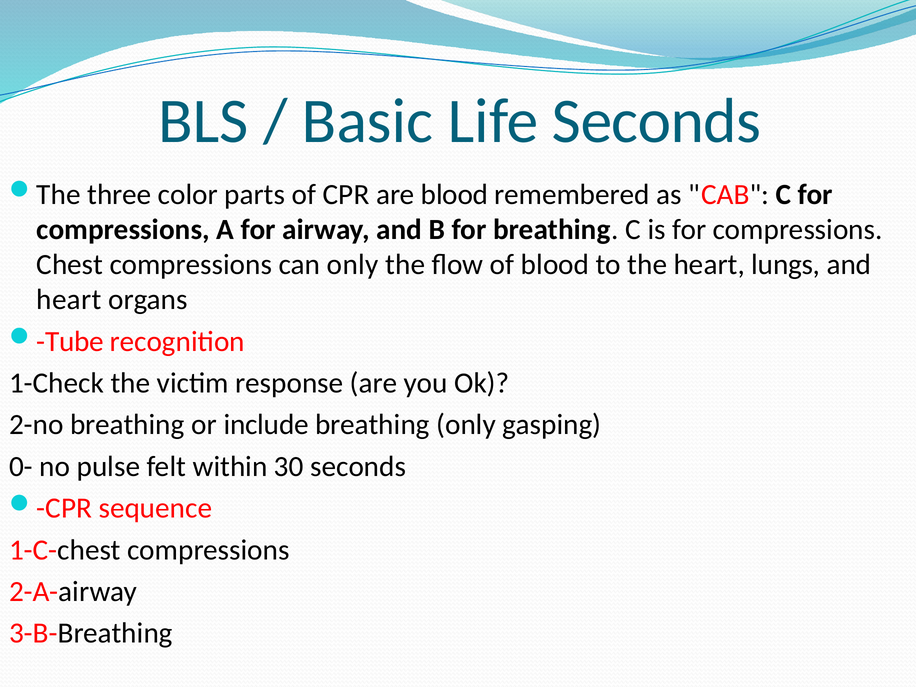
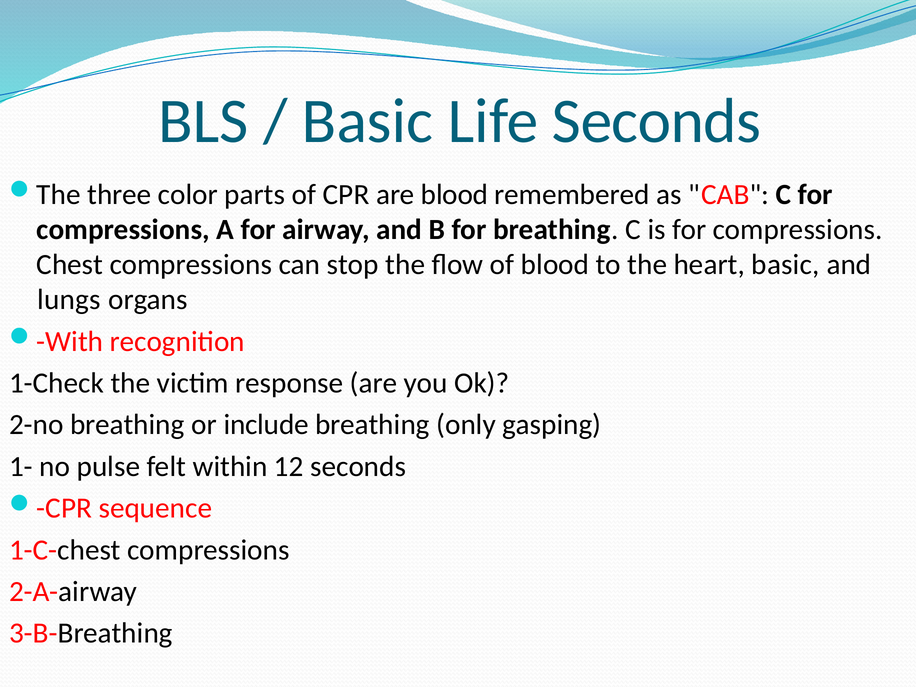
can only: only -> stop
heart lungs: lungs -> basic
heart at (69, 300): heart -> lungs
Tube: Tube -> With
0-: 0- -> 1-
30: 30 -> 12
